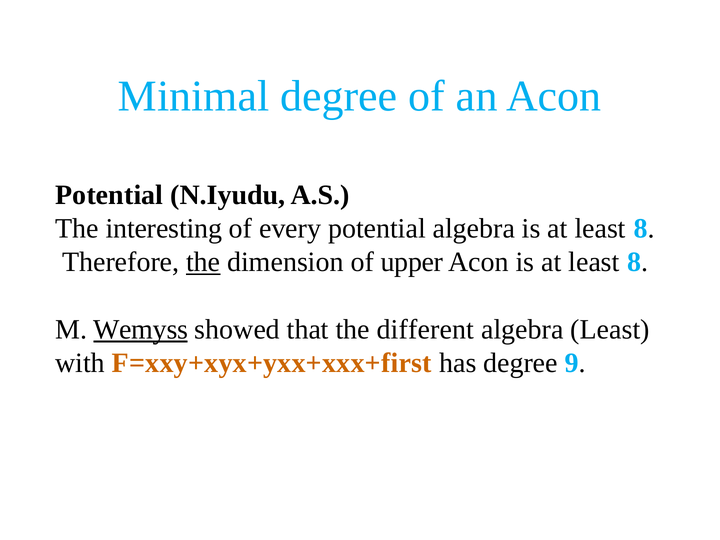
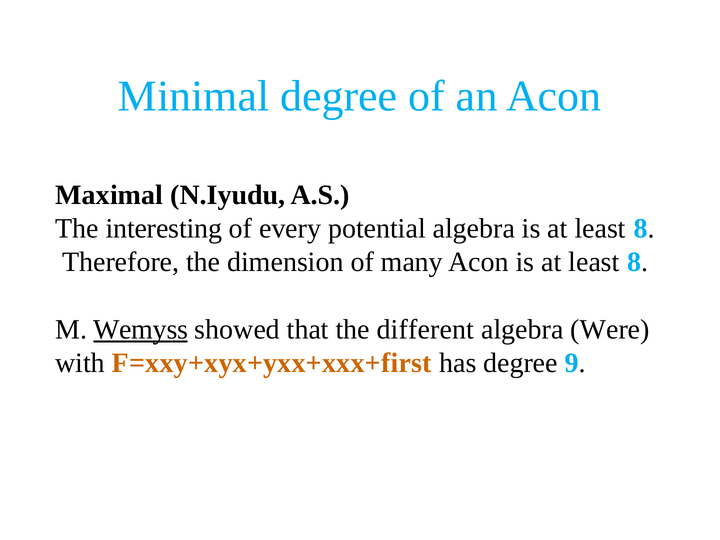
Potential at (109, 195): Potential -> Maximal
the at (203, 262) underline: present -> none
upper: upper -> many
algebra Least: Least -> Were
